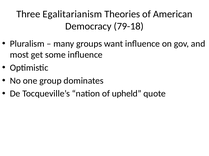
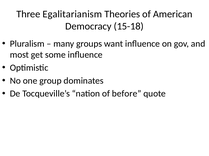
79-18: 79-18 -> 15-18
upheld: upheld -> before
